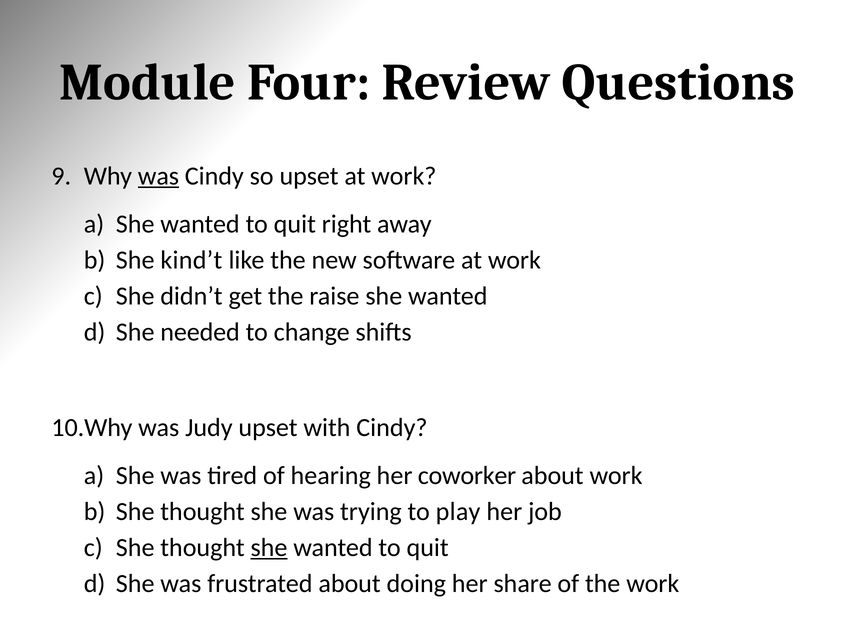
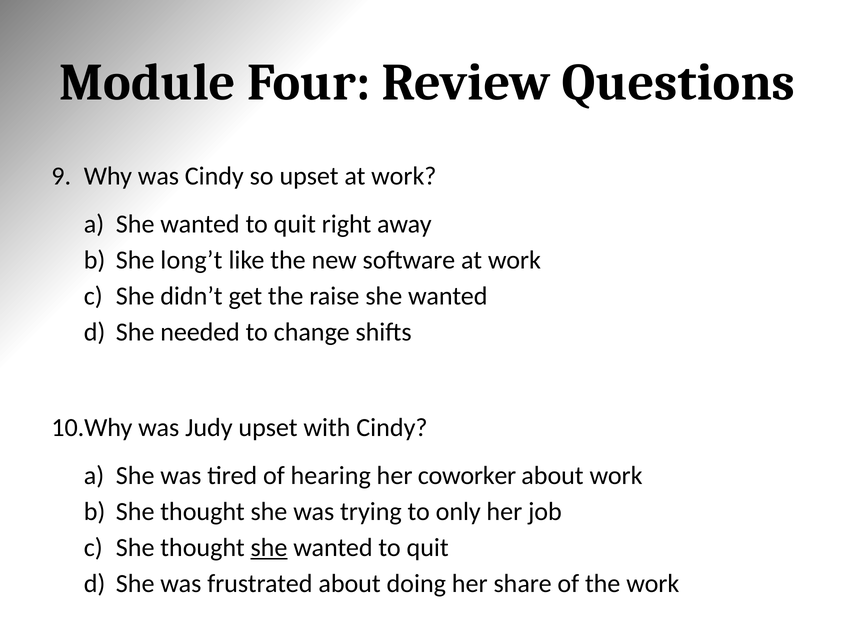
was at (158, 176) underline: present -> none
kind’t: kind’t -> long’t
play: play -> only
